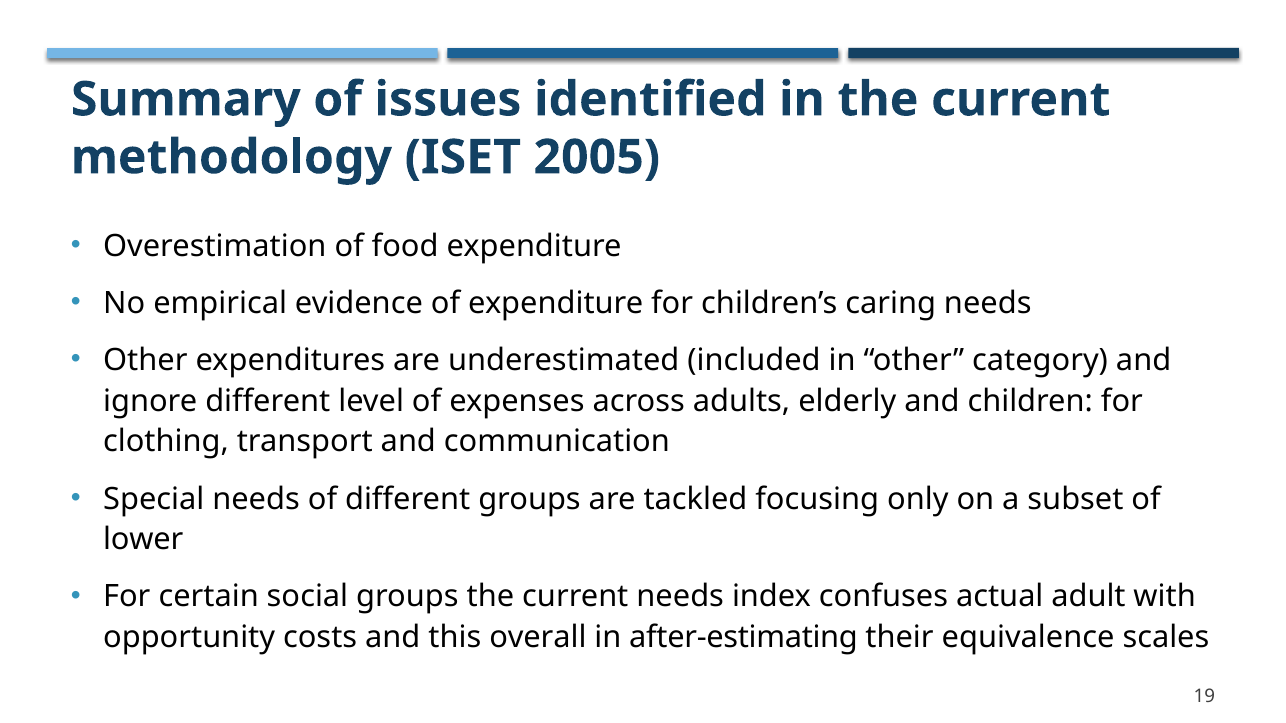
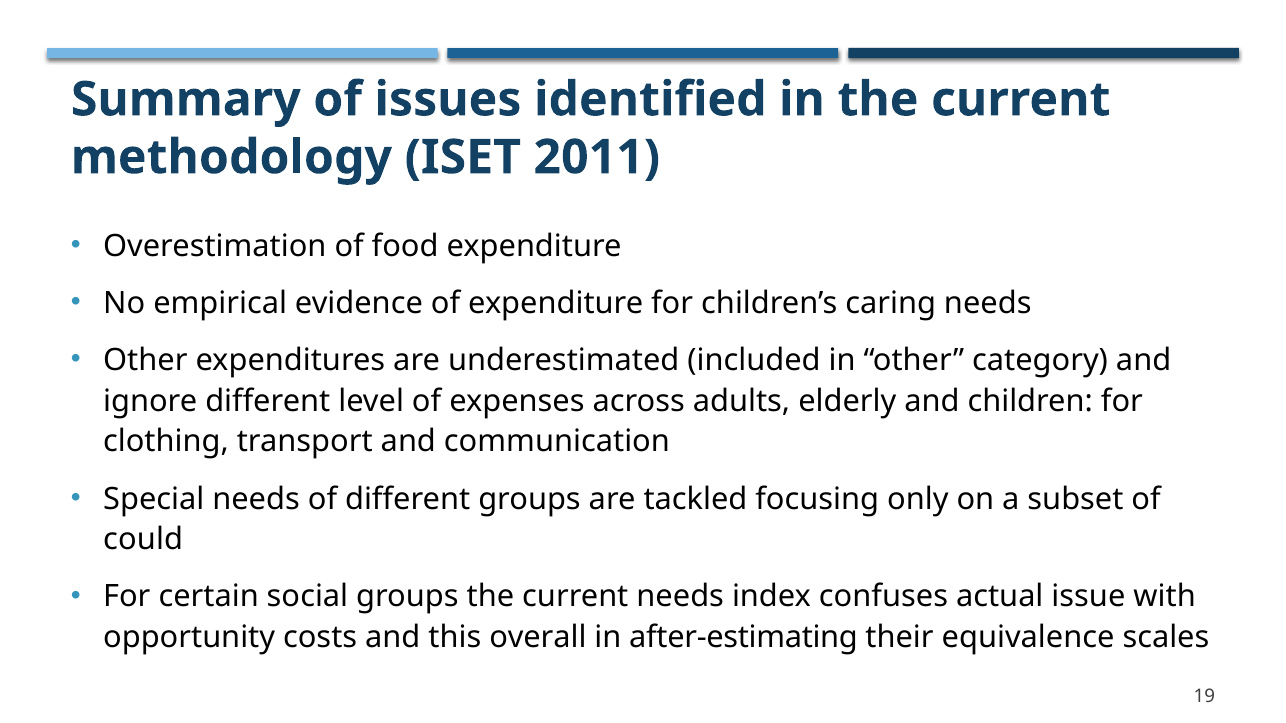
2005: 2005 -> 2011
lower: lower -> could
adult: adult -> issue
